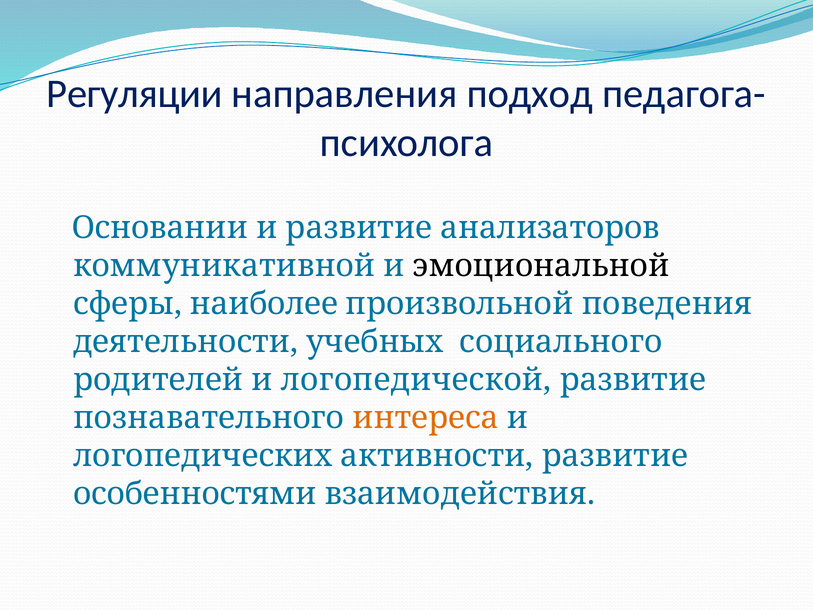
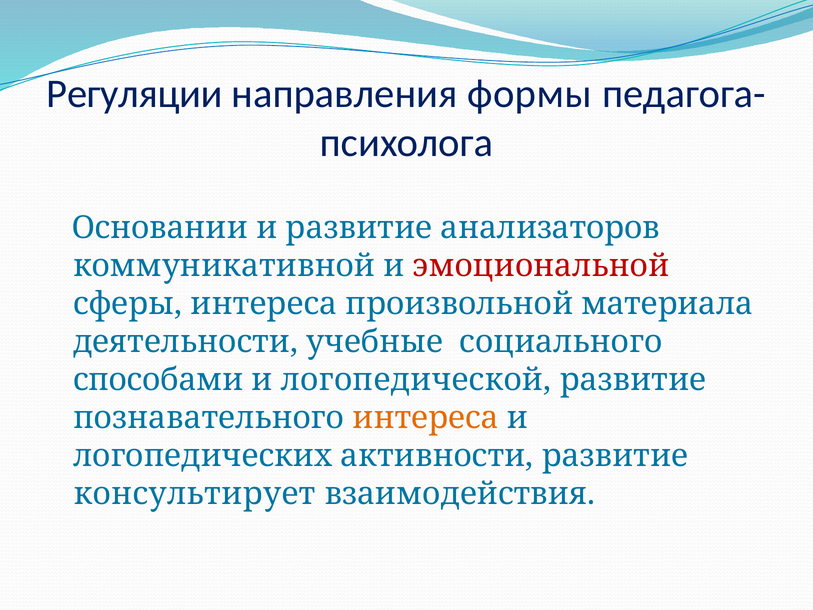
подход: подход -> формы
эмоциональной colour: black -> red
сферы наиболее: наиболее -> интереса
поведения: поведения -> материала
учебных: учебных -> учебные
родителей: родителей -> способами
особенностями: особенностями -> консультирует
